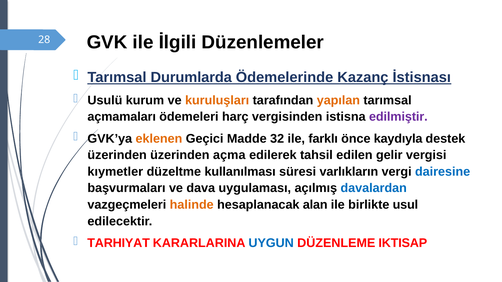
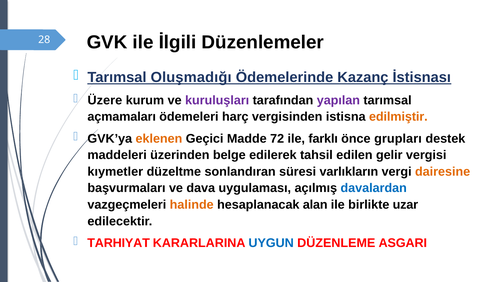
Durumlarda: Durumlarda -> Oluşmadığı
Usulü: Usulü -> Üzere
kuruluşları colour: orange -> purple
yapılan colour: orange -> purple
edilmiştir colour: purple -> orange
32: 32 -> 72
kaydıyla: kaydıyla -> grupları
üzerinden at (117, 155): üzerinden -> maddeleri
açma: açma -> belge
kullanılması: kullanılması -> sonlandıran
dairesine colour: blue -> orange
usul: usul -> uzar
IKTISAP: IKTISAP -> ASGARI
